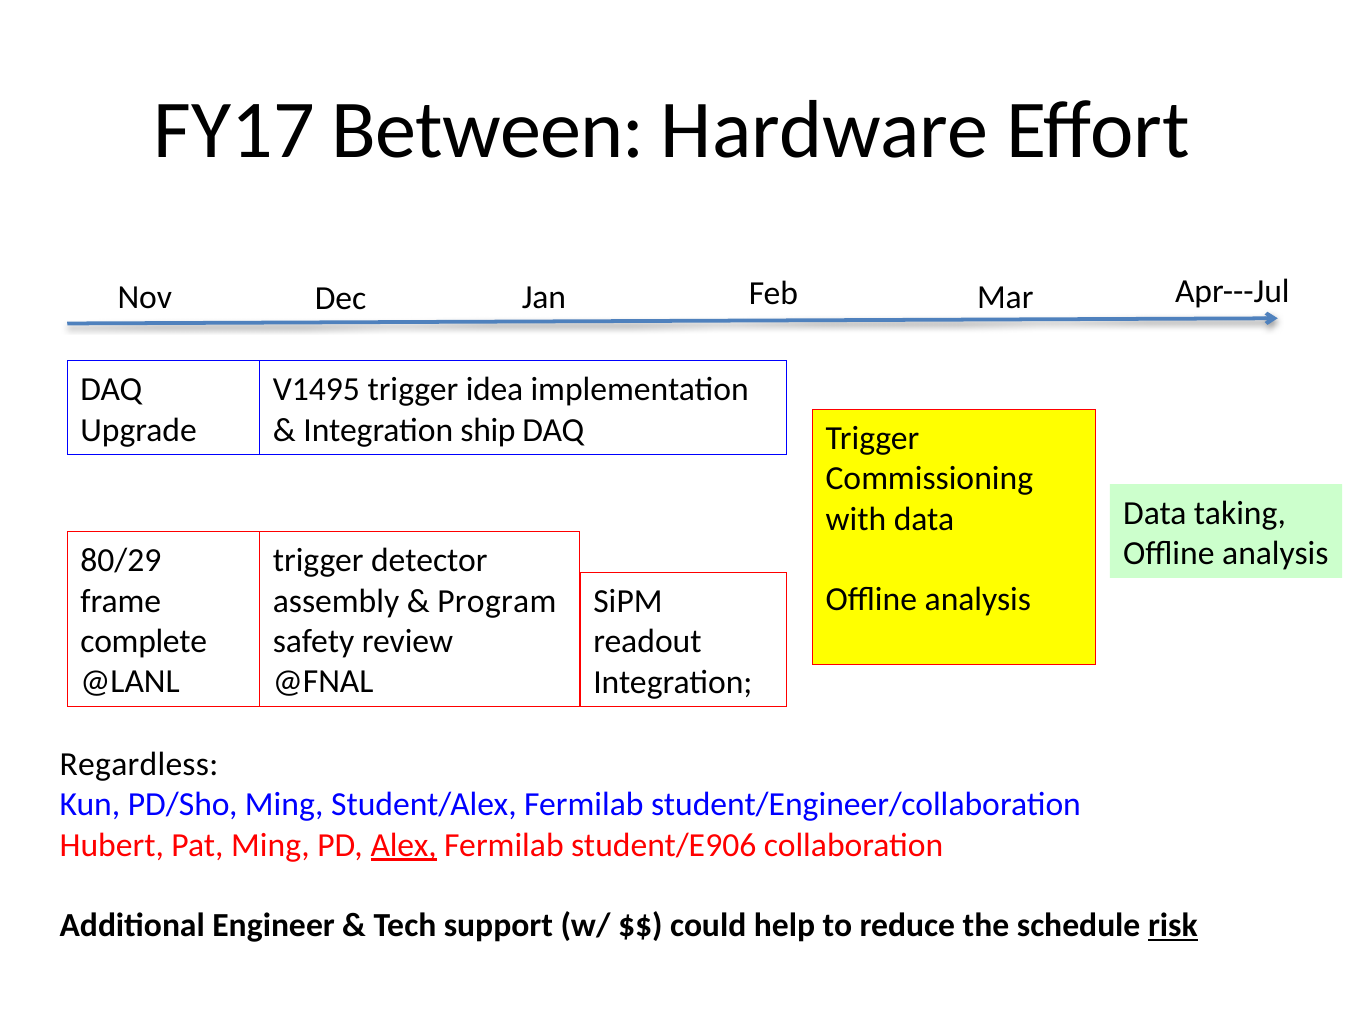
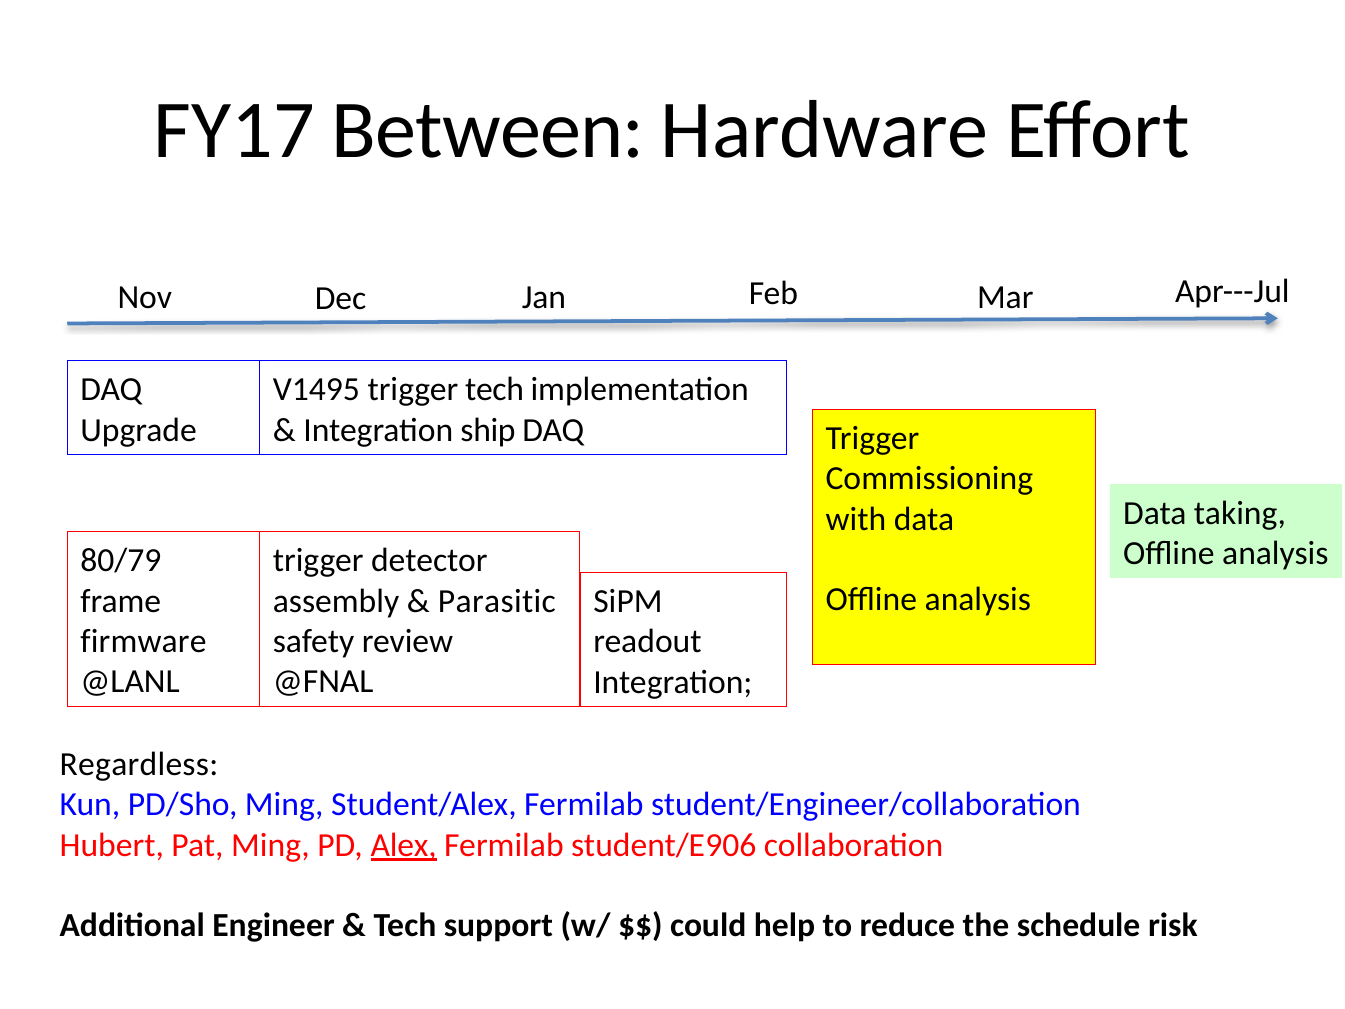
trigger idea: idea -> tech
80/29: 80/29 -> 80/79
Program: Program -> Parasitic
complete: complete -> firmware
risk underline: present -> none
